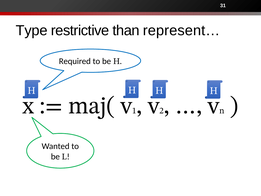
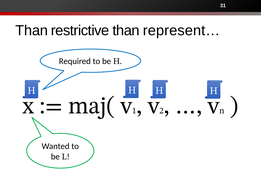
Type at (32, 30): Type -> Than
